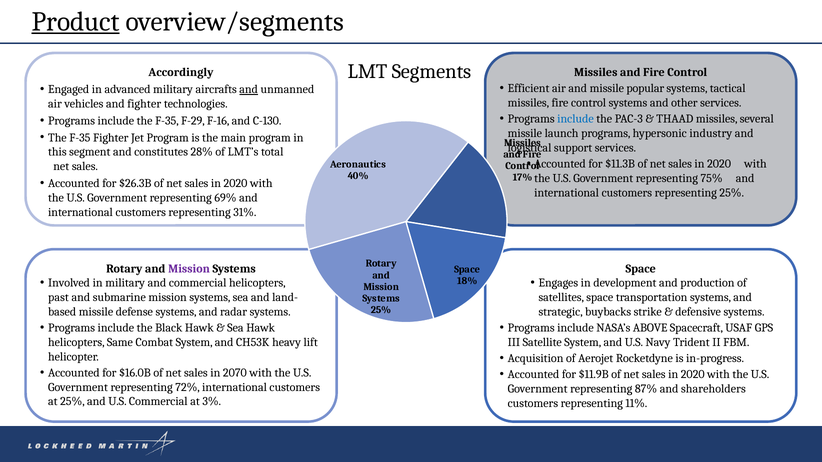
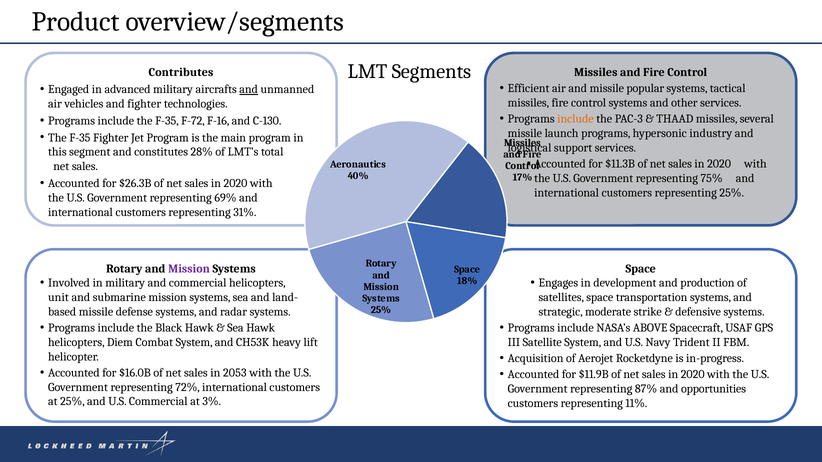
Product underline: present -> none
Accordingly: Accordingly -> Contributes
include at (575, 119) colour: blue -> orange
F-29: F-29 -> F-72
past: past -> unit
buybacks: buybacks -> moderate
Same: Same -> Diem
2070: 2070 -> 2053
shareholders: shareholders -> opportunities
